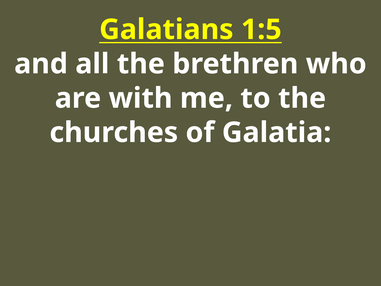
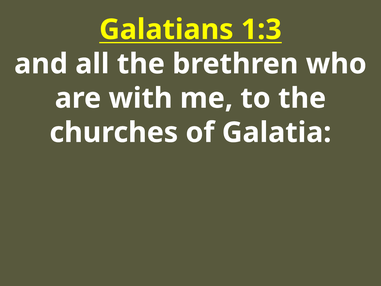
1:5: 1:5 -> 1:3
